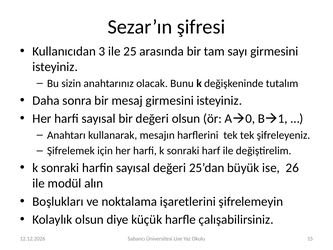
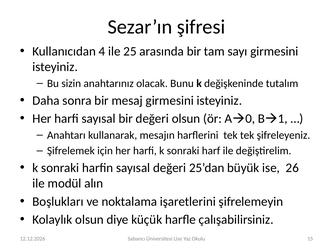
3: 3 -> 4
